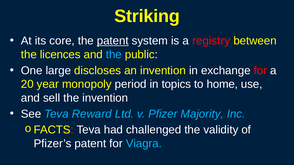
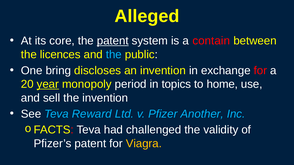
Striking: Striking -> Alleged
registry: registry -> contain
large: large -> bring
year underline: none -> present
Majority: Majority -> Another
Viagra colour: light blue -> yellow
